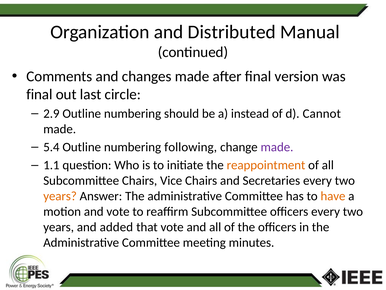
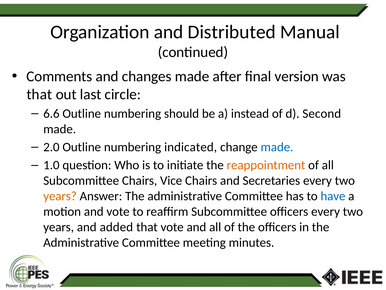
final at (39, 94): final -> that
2.9: 2.9 -> 6.6
Cannot: Cannot -> Second
5.4: 5.4 -> 2.0
following: following -> indicated
made at (277, 147) colour: purple -> blue
1.1: 1.1 -> 1.0
have colour: orange -> blue
